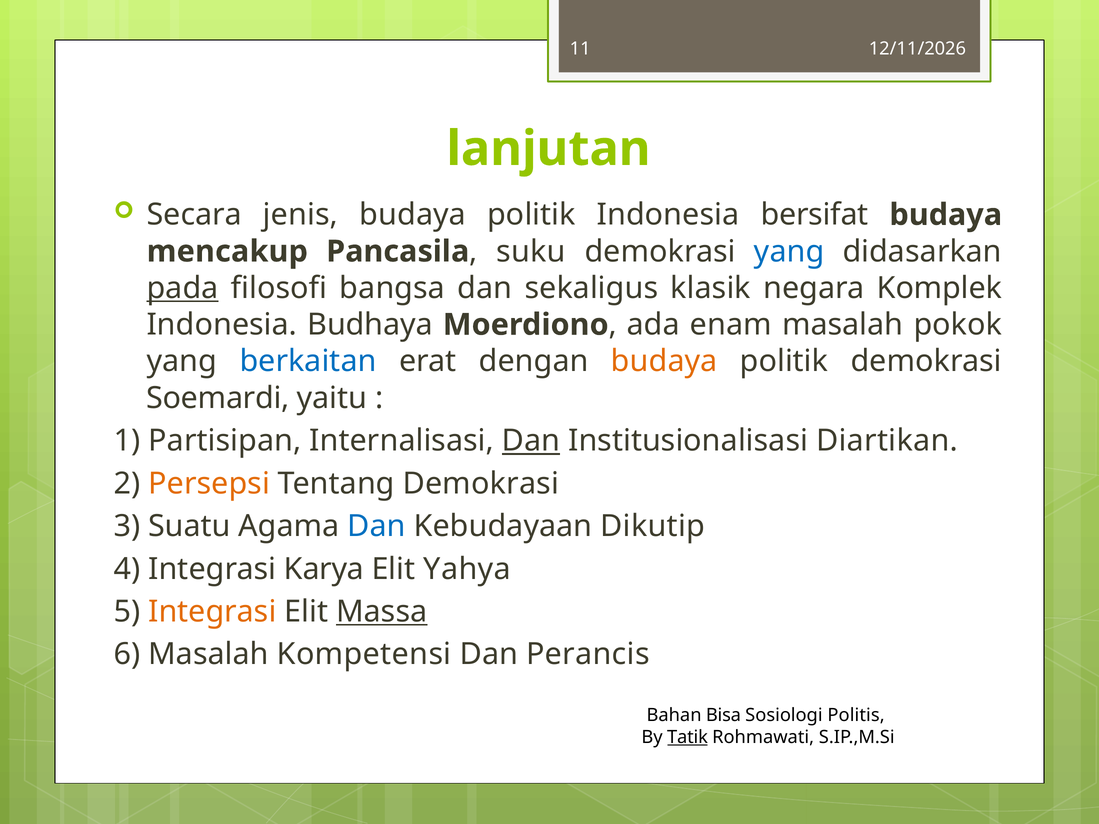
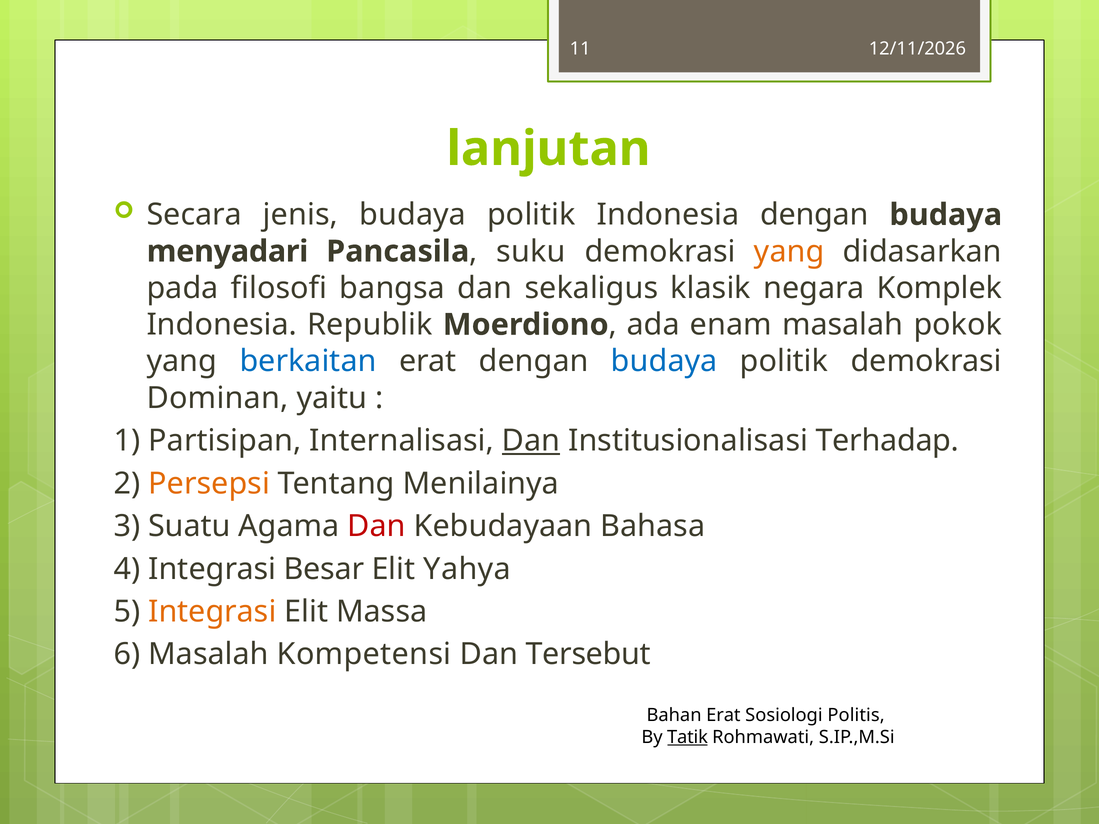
Indonesia bersifat: bersifat -> dengan
mencakup: mencakup -> menyadari
yang at (789, 252) colour: blue -> orange
pada underline: present -> none
Budhaya: Budhaya -> Republik
budaya at (664, 361) colour: orange -> blue
Soemardi: Soemardi -> Dominan
Diartikan: Diartikan -> Terhadap
Tentang Demokrasi: Demokrasi -> Menilainya
Dan at (377, 526) colour: blue -> red
Dikutip: Dikutip -> Bahasa
Karya: Karya -> Besar
Massa underline: present -> none
Perancis: Perancis -> Tersebut
Bahan Bisa: Bisa -> Erat
